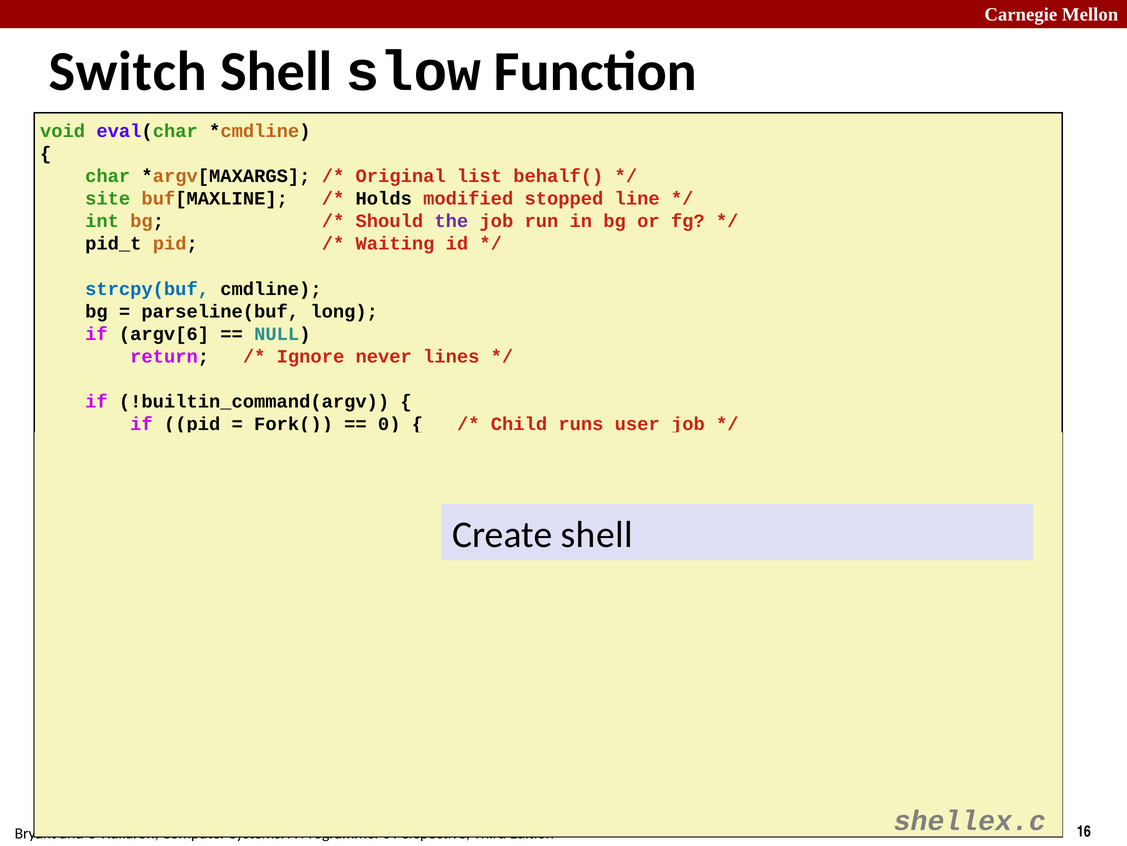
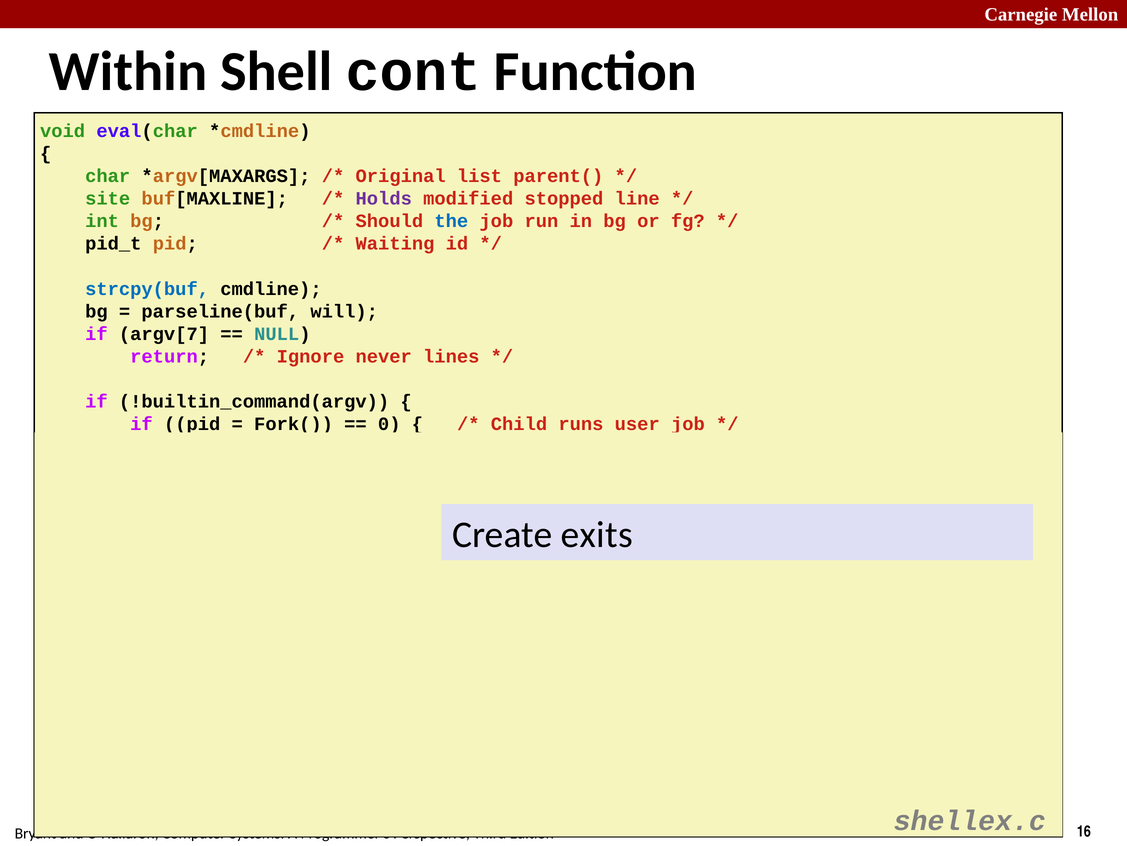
Switch: Switch -> Within
slow: slow -> cont
behalf(: behalf( -> parent(
Holds colour: black -> purple
the colour: purple -> blue
long: long -> will
argv[6: argv[6 -> argv[7
Create shell: shell -> exits
